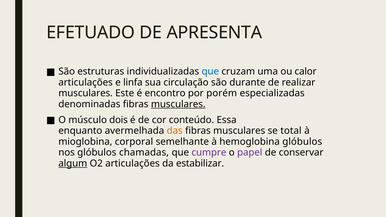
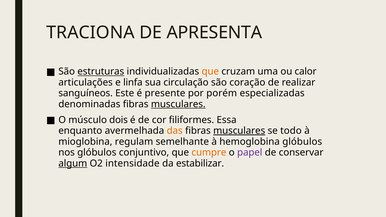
EFETUADO: EFETUADO -> TRACIONA
estruturas underline: none -> present
que at (210, 72) colour: blue -> orange
durante: durante -> coração
musculares at (86, 93): musculares -> sanguíneos
encontro: encontro -> presente
conteúdo: conteúdo -> filiformes
musculares at (239, 131) underline: none -> present
total: total -> todo
corporal: corporal -> regulam
chamadas: chamadas -> conjuntivo
cumpre colour: purple -> orange
O2 articulações: articulações -> intensidade
